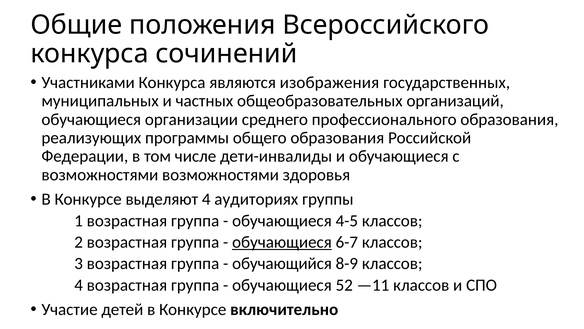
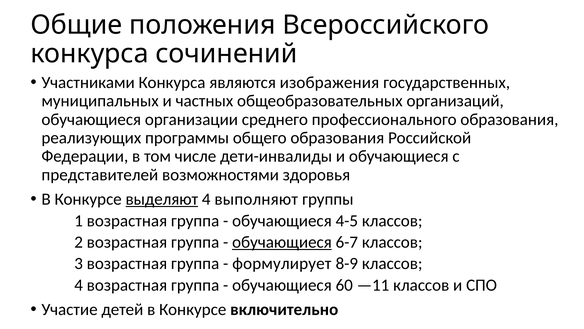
возможностями at (100, 174): возможностями -> представителей
выделяют underline: none -> present
аудиториях: аудиториях -> выполняют
обучающийся: обучающийся -> формулирует
52: 52 -> 60
